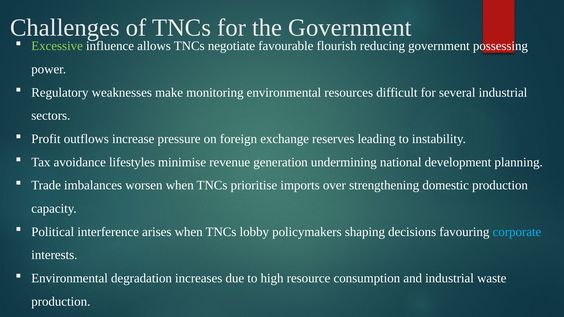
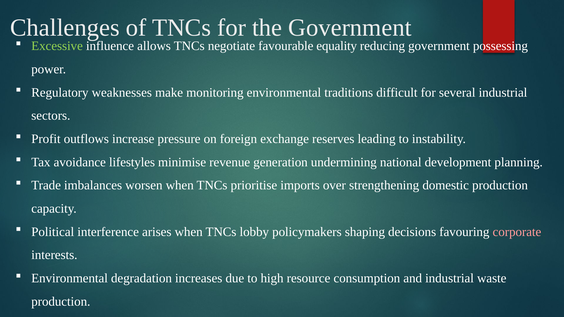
flourish: flourish -> equality
resources: resources -> traditions
corporate colour: light blue -> pink
